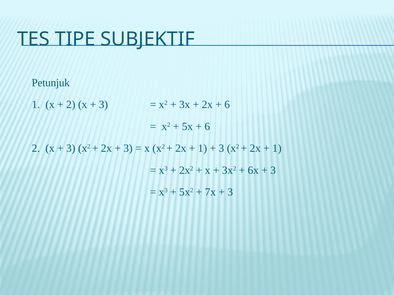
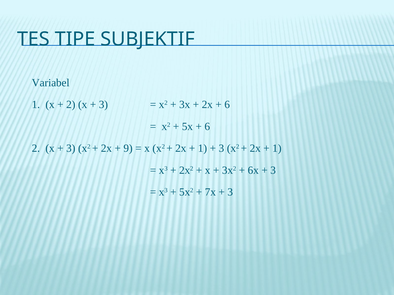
Petunjuk: Petunjuk -> Variabel
3 at (128, 149): 3 -> 9
